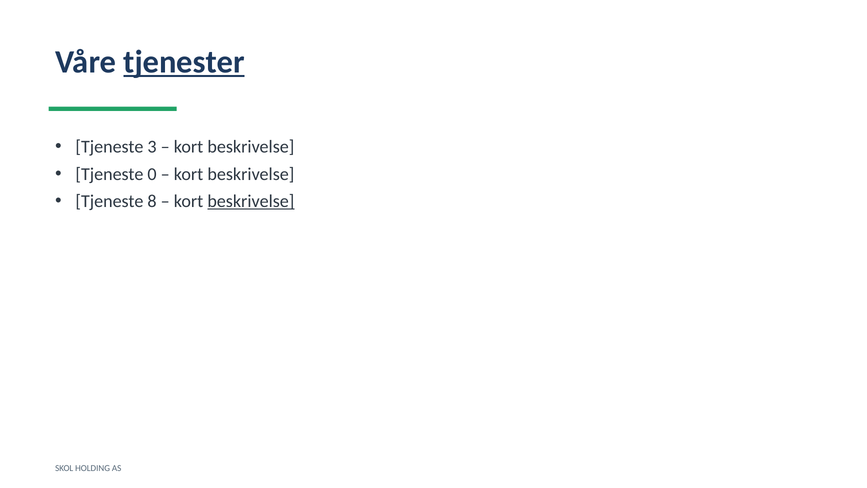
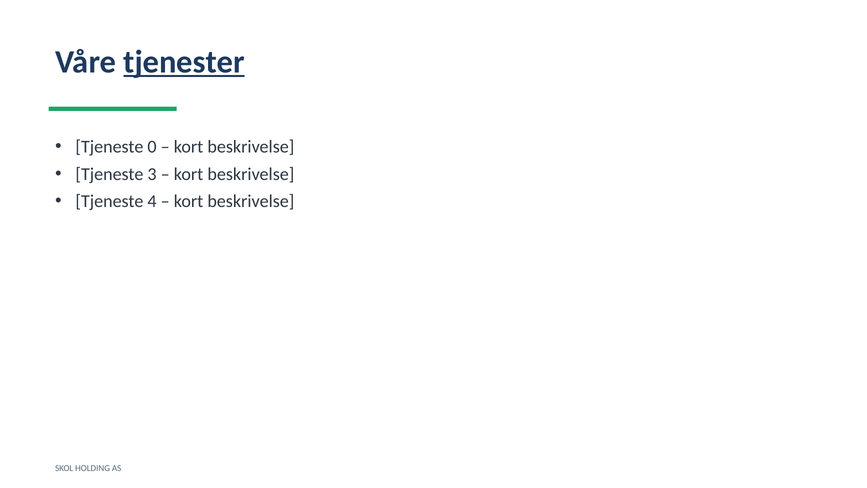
3: 3 -> 0
0: 0 -> 3
8: 8 -> 4
beskrivelse at (251, 201) underline: present -> none
